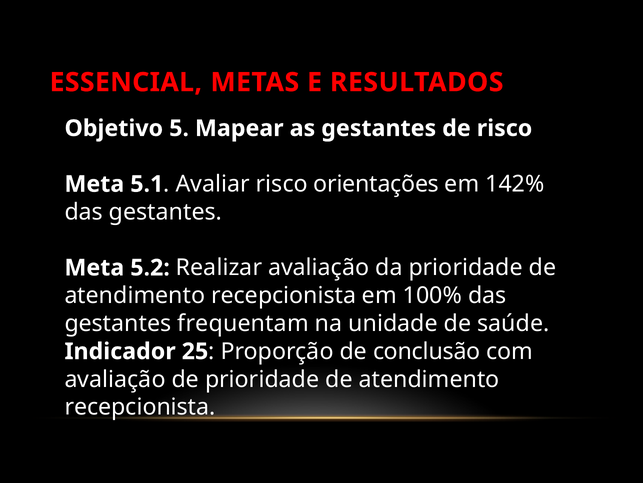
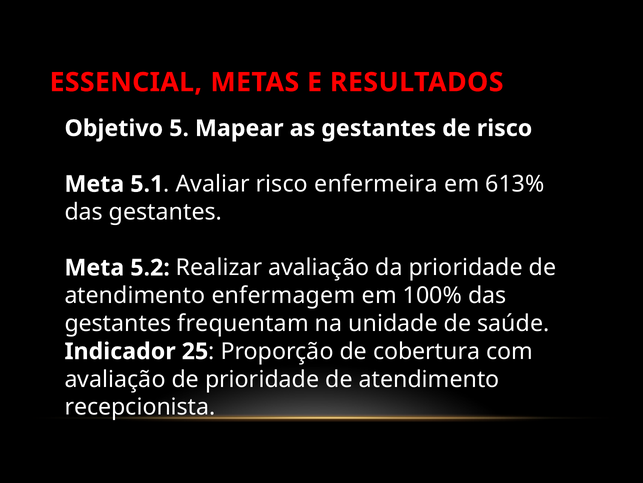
orientações: orientações -> enfermeira
142%: 142% -> 613%
recepcionista at (284, 295): recepcionista -> enfermagem
conclusão: conclusão -> cobertura
